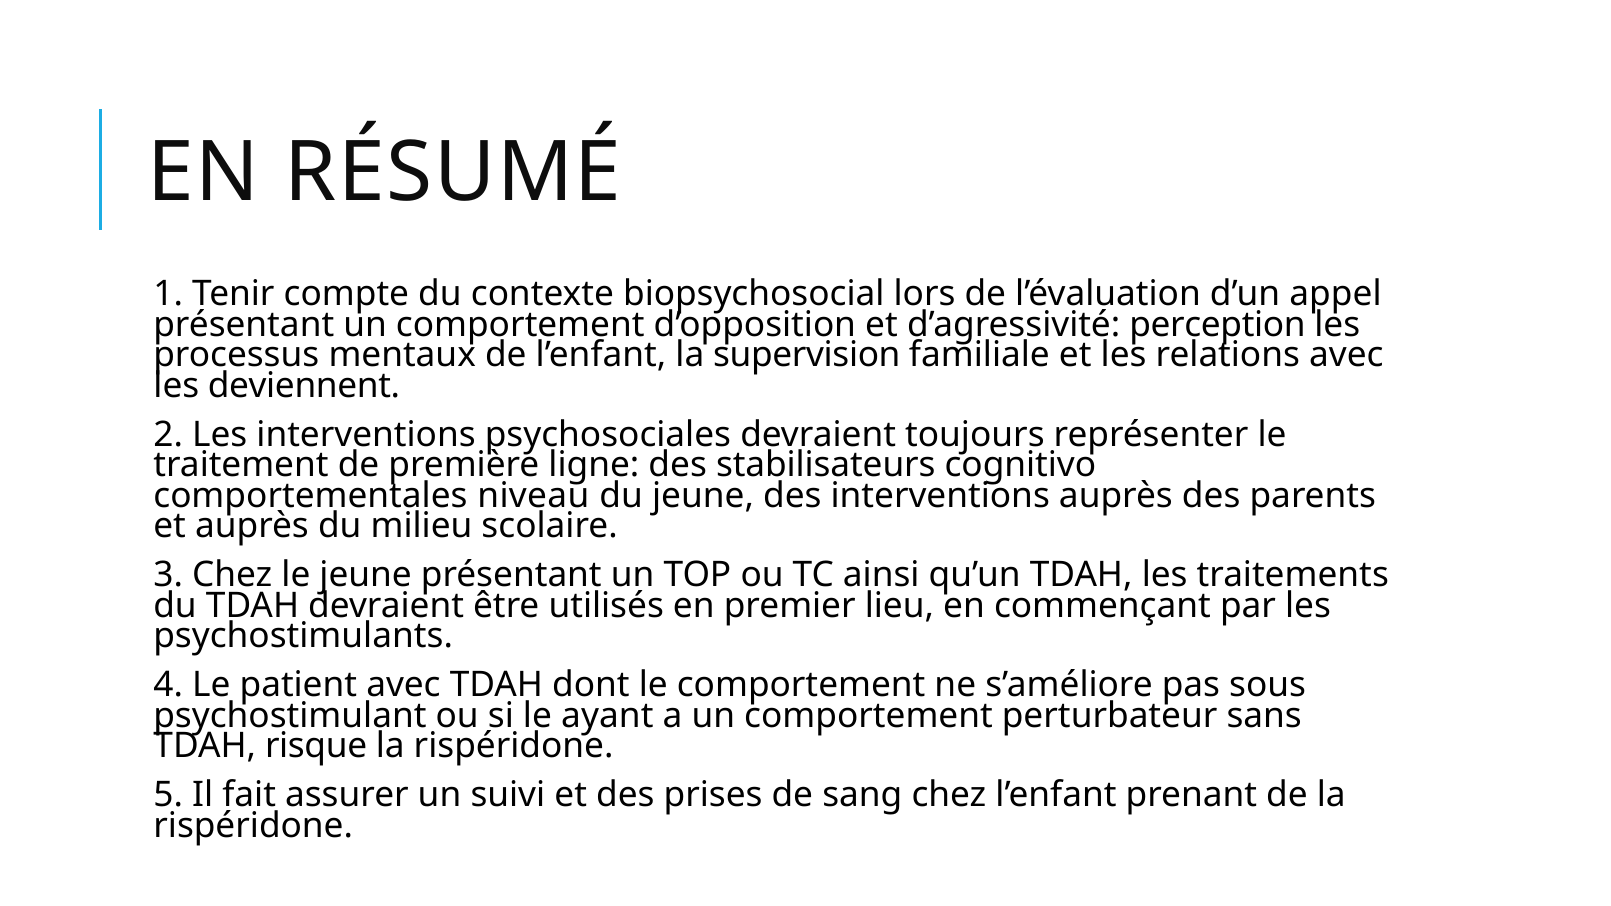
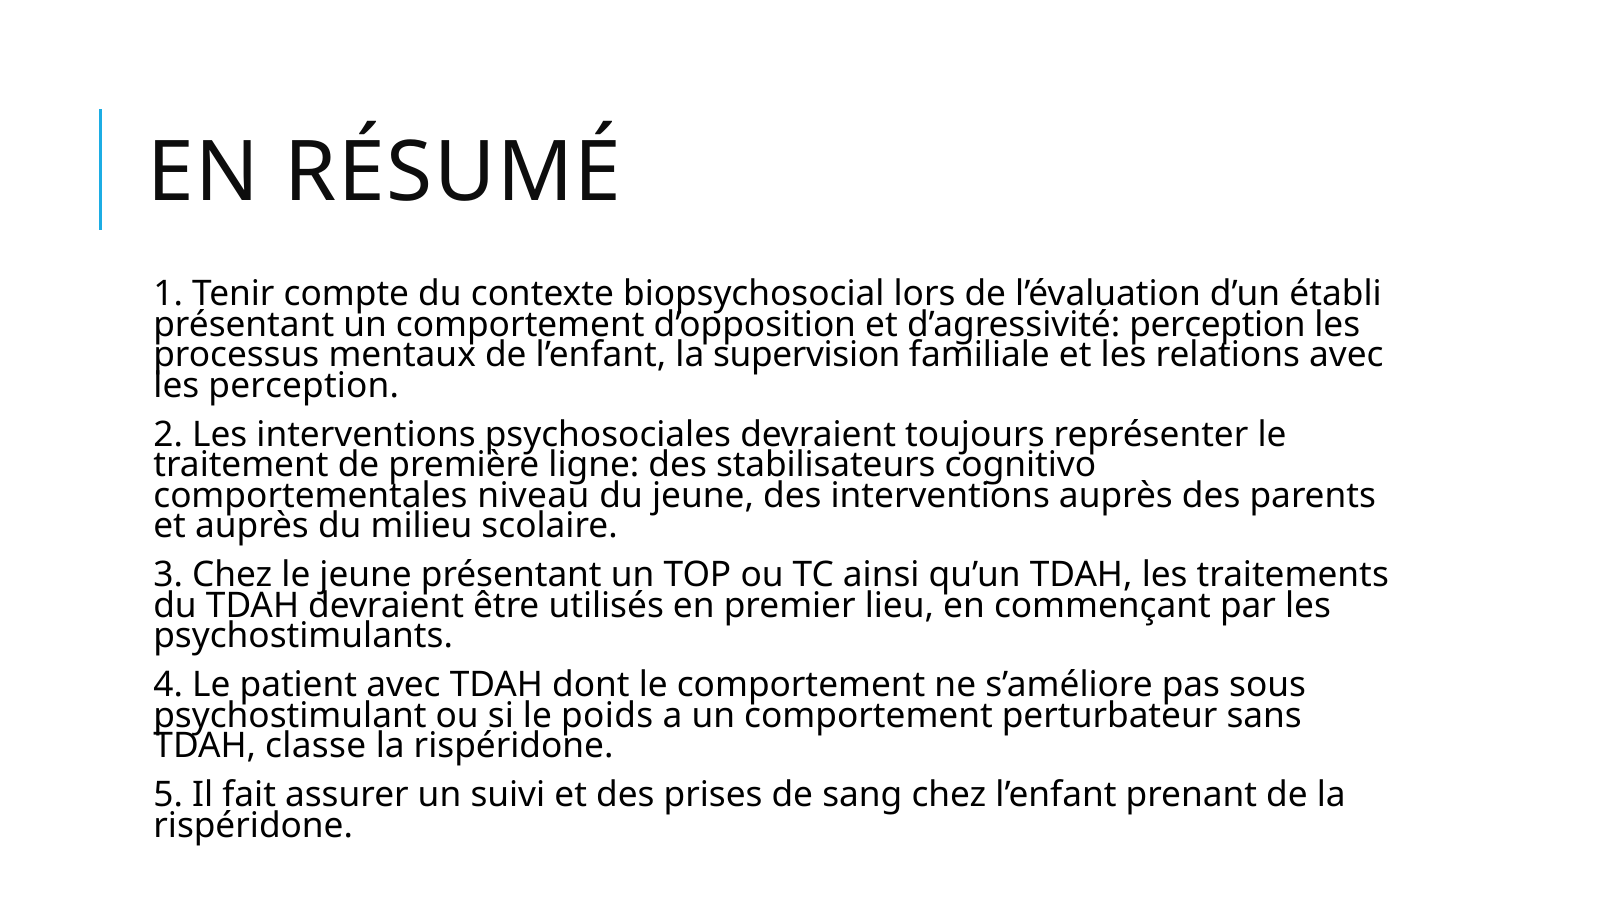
appel: appel -> établi
les deviennent: deviennent -> perception
ayant: ayant -> poids
risque: risque -> classe
